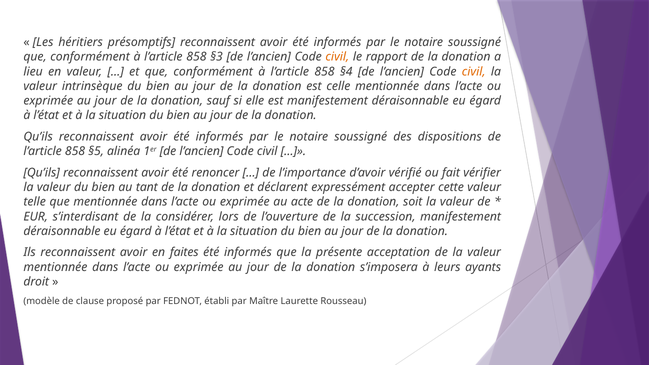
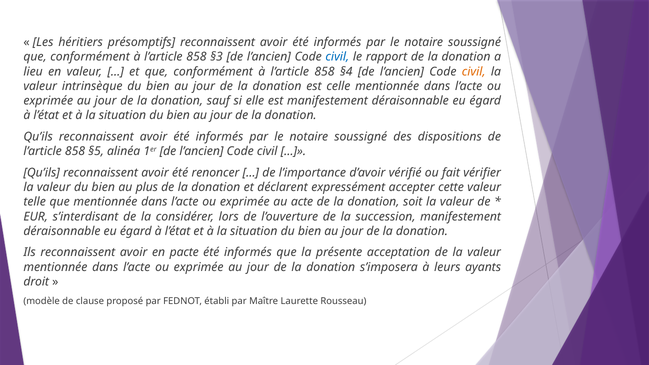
civil at (337, 57) colour: orange -> blue
tant: tant -> plus
faites: faites -> pacte
